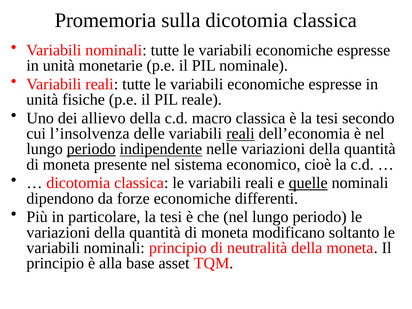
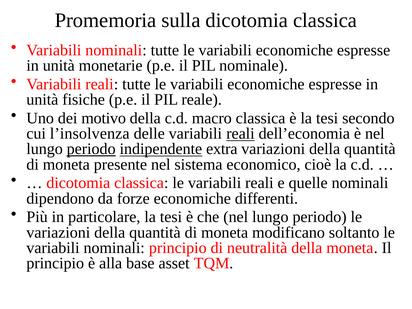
allievo: allievo -> motivo
nelle: nelle -> extra
quelle underline: present -> none
